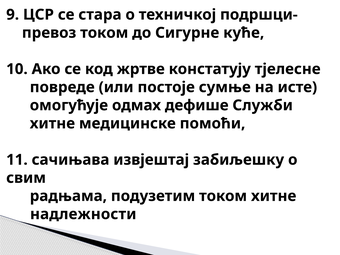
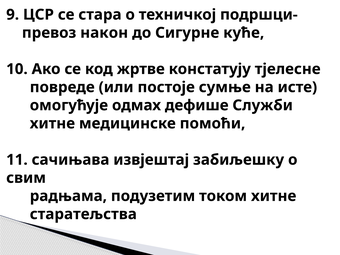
превоз током: током -> након
надлежности: надлежности -> старатељства
